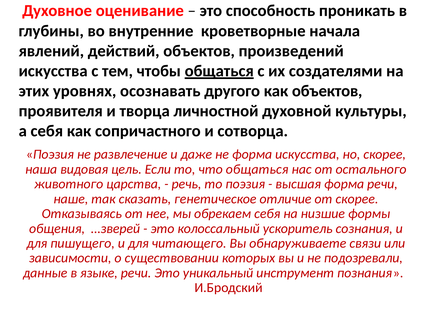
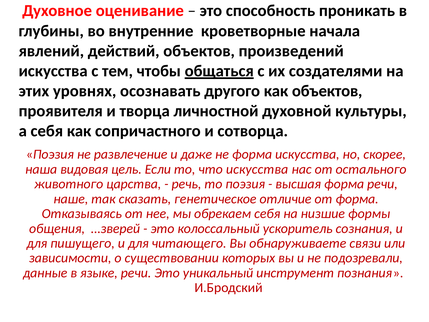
что общаться: общаться -> искусства
от скорее: скорее -> форма
